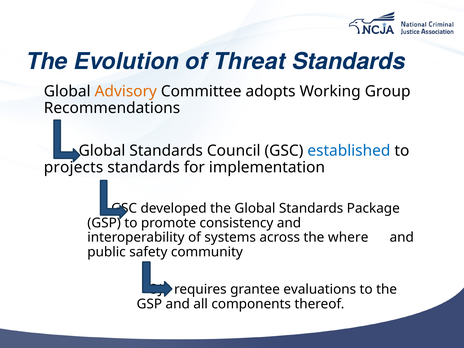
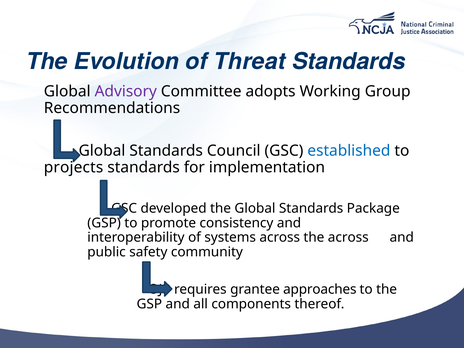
Advisory colour: orange -> purple
the where: where -> across
evaluations: evaluations -> approaches
